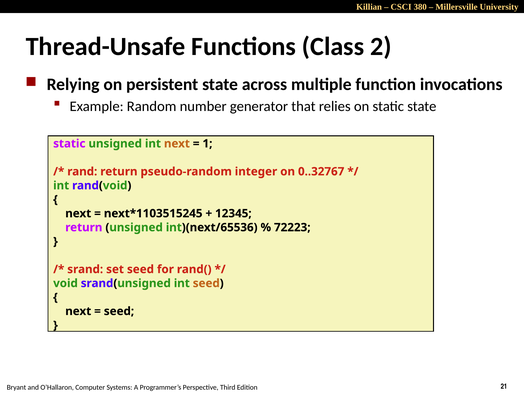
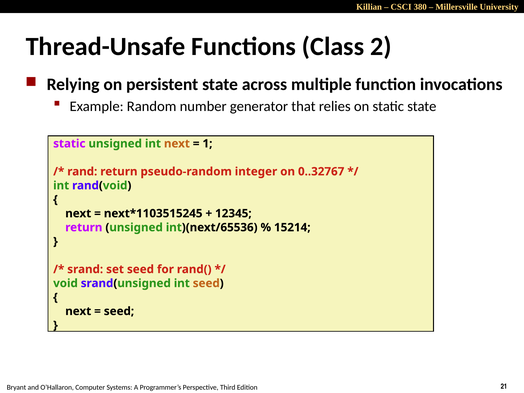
72223: 72223 -> 15214
